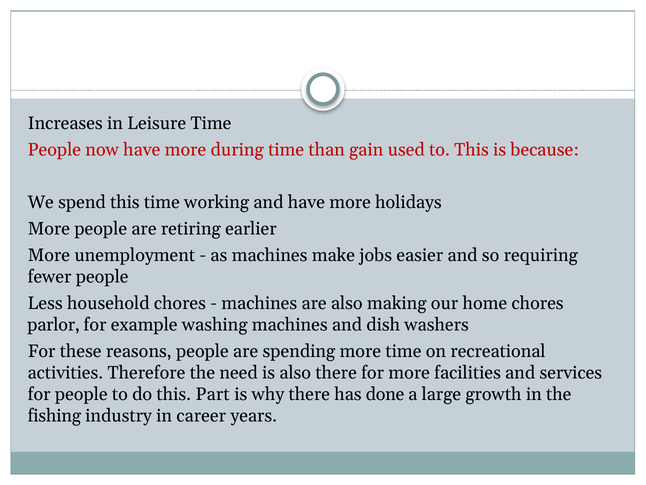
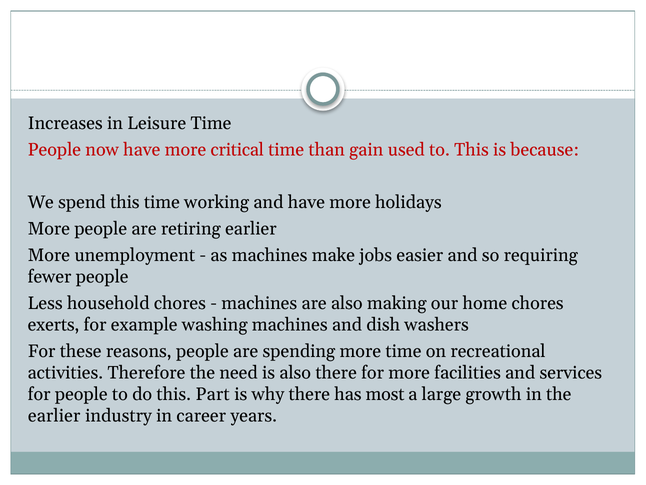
during: during -> critical
parlor: parlor -> exerts
done: done -> most
fishing at (54, 416): fishing -> earlier
